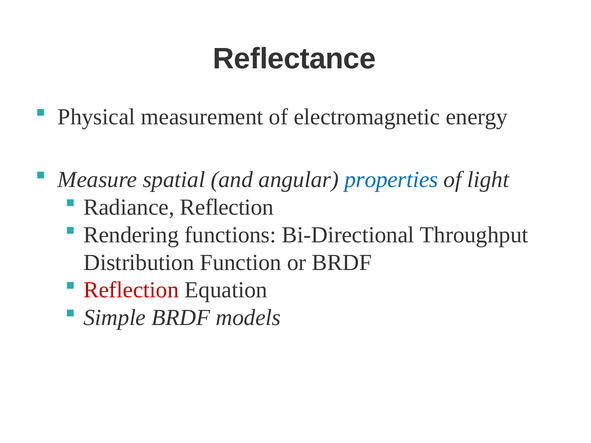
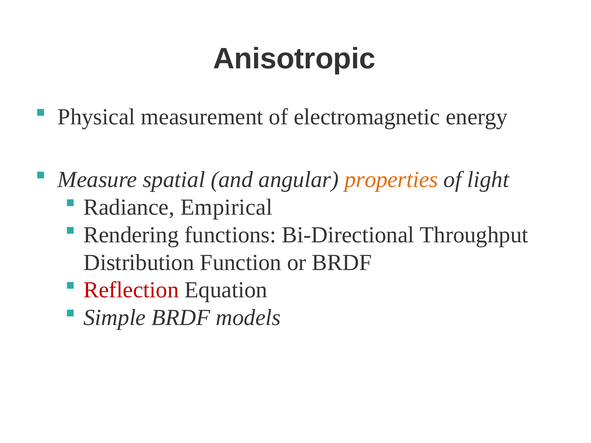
Reflectance: Reflectance -> Anisotropic
properties colour: blue -> orange
Radiance Reflection: Reflection -> Empirical
